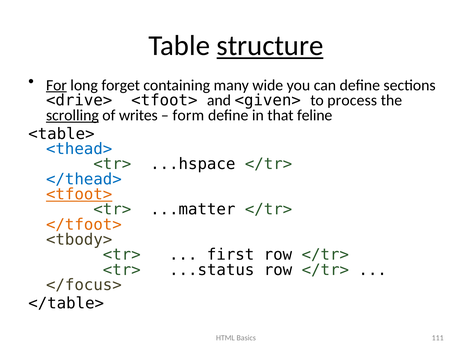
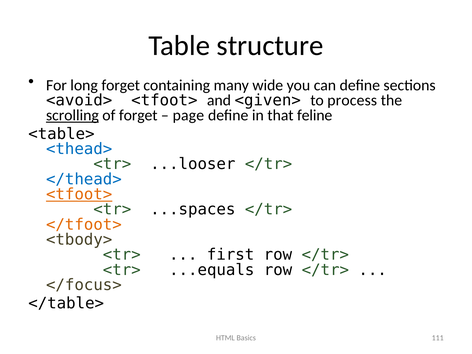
structure underline: present -> none
For underline: present -> none
<drive>: <drive> -> <avoid>
of writes: writes -> forget
form: form -> page
...hspace: ...hspace -> ...looser
...matter: ...matter -> ...spaces
...status: ...status -> ...equals
